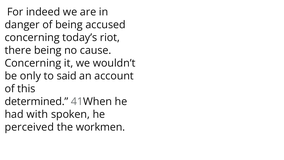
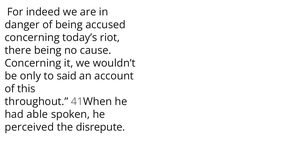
determined: determined -> throughout
with: with -> able
workmen: workmen -> disrepute
